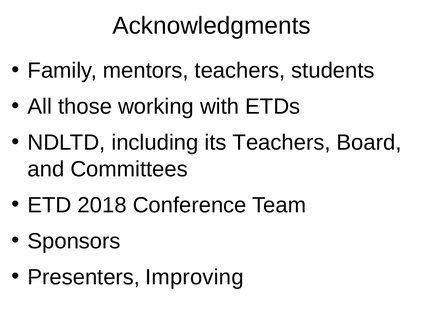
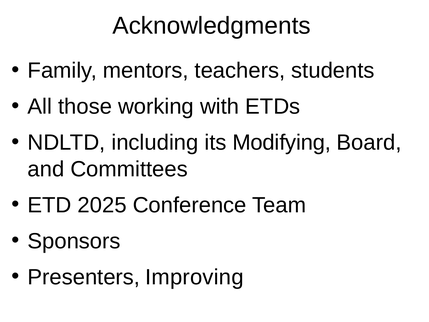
its Teachers: Teachers -> Modifying
2018: 2018 -> 2025
